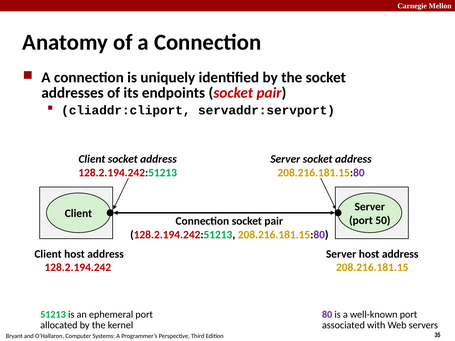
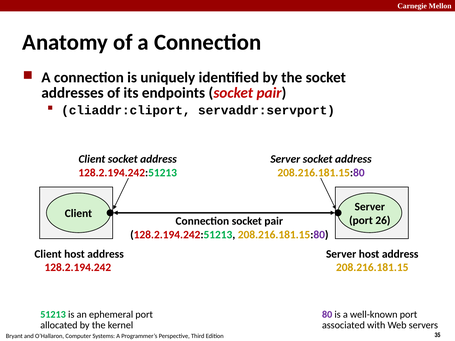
50: 50 -> 26
